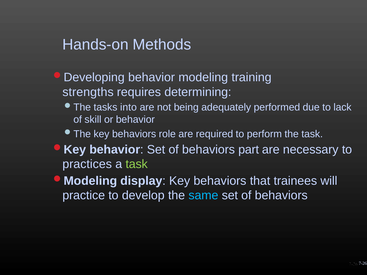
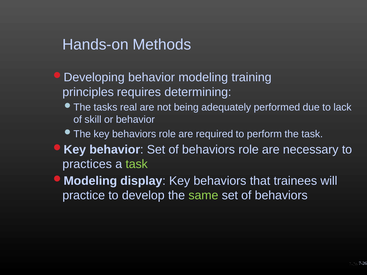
strengths: strengths -> principles
into: into -> real
of behaviors part: part -> role
same colour: light blue -> light green
